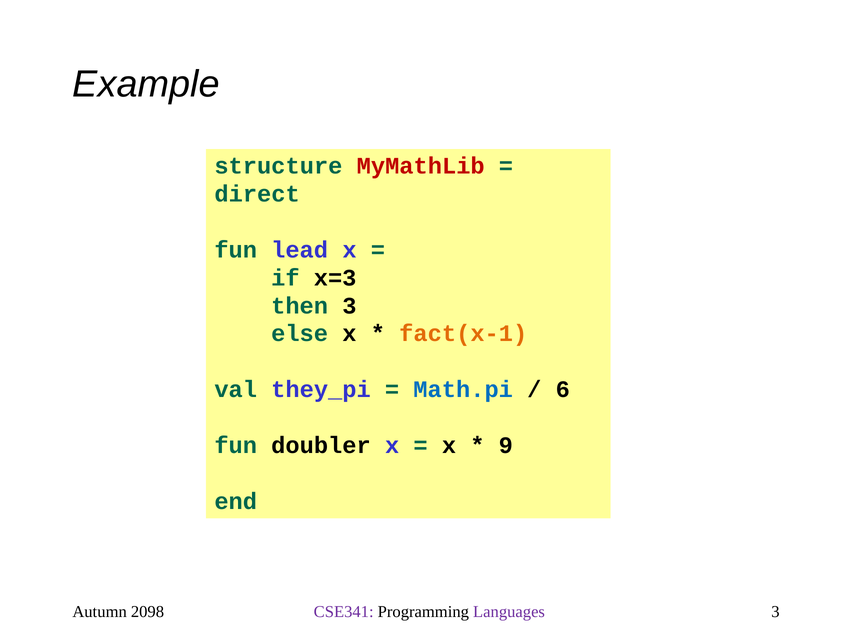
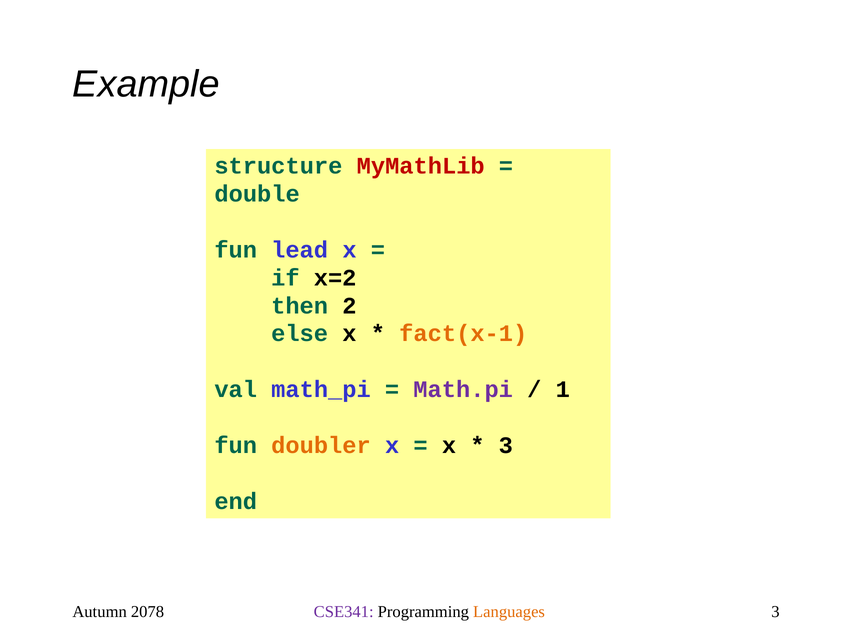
direct: direct -> double
x=3: x=3 -> x=2
then 3: 3 -> 2
they_pi: they_pi -> math_pi
Math.pi colour: blue -> purple
6: 6 -> 1
doubler colour: black -> orange
9 at (506, 445): 9 -> 3
2098: 2098 -> 2078
Languages colour: purple -> orange
